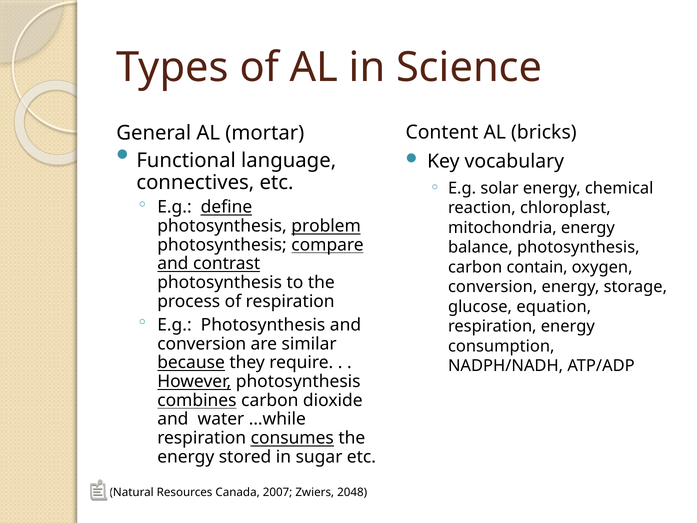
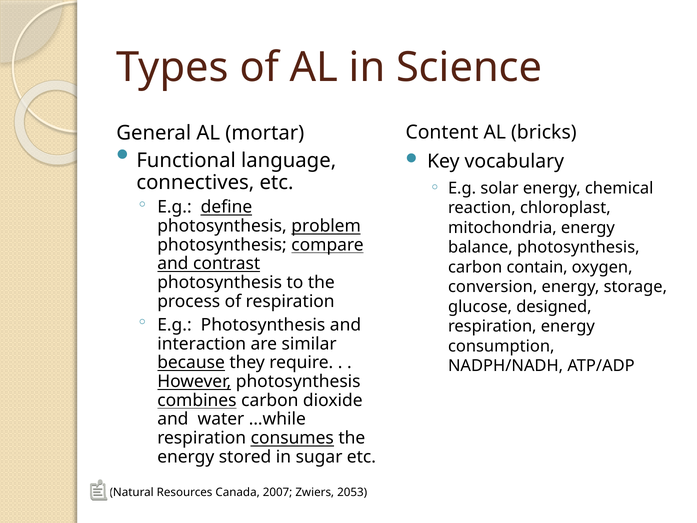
equation: equation -> designed
conversion at (202, 344): conversion -> interaction
2048: 2048 -> 2053
